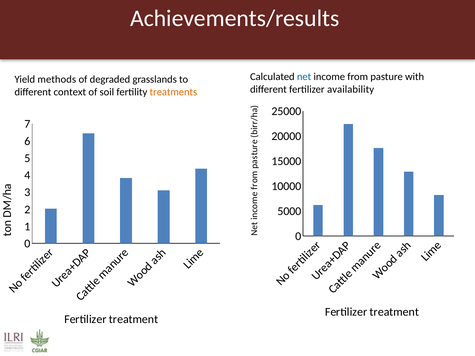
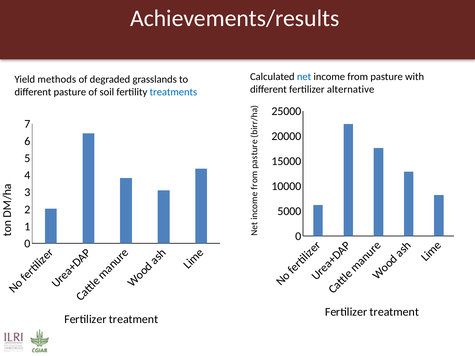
availability: availability -> alternative
different context: context -> pasture
treatments colour: orange -> blue
